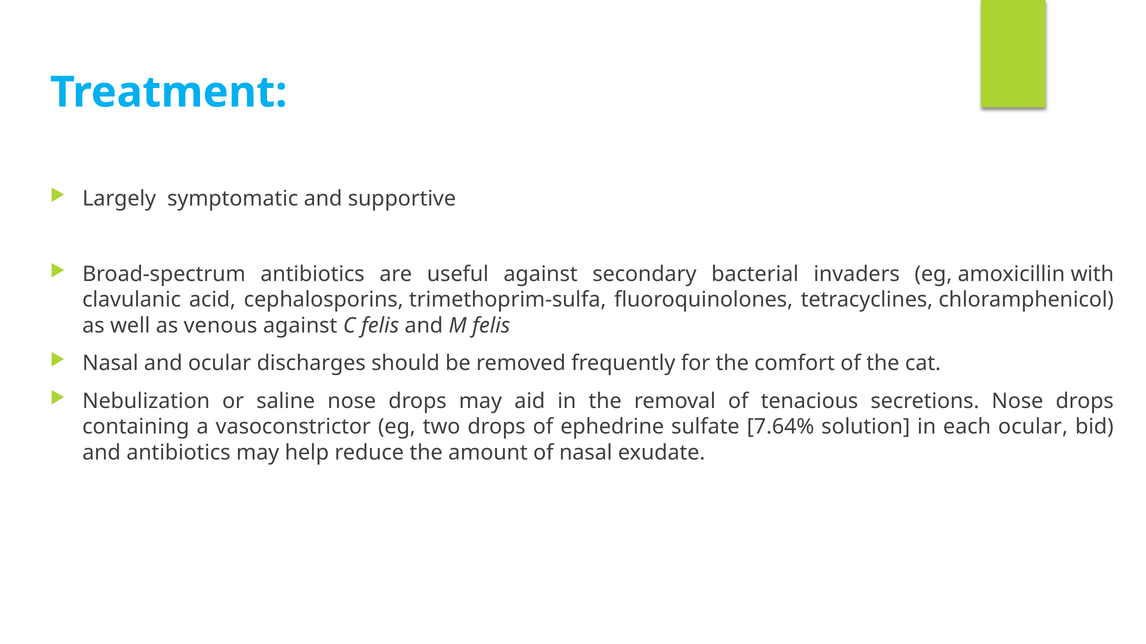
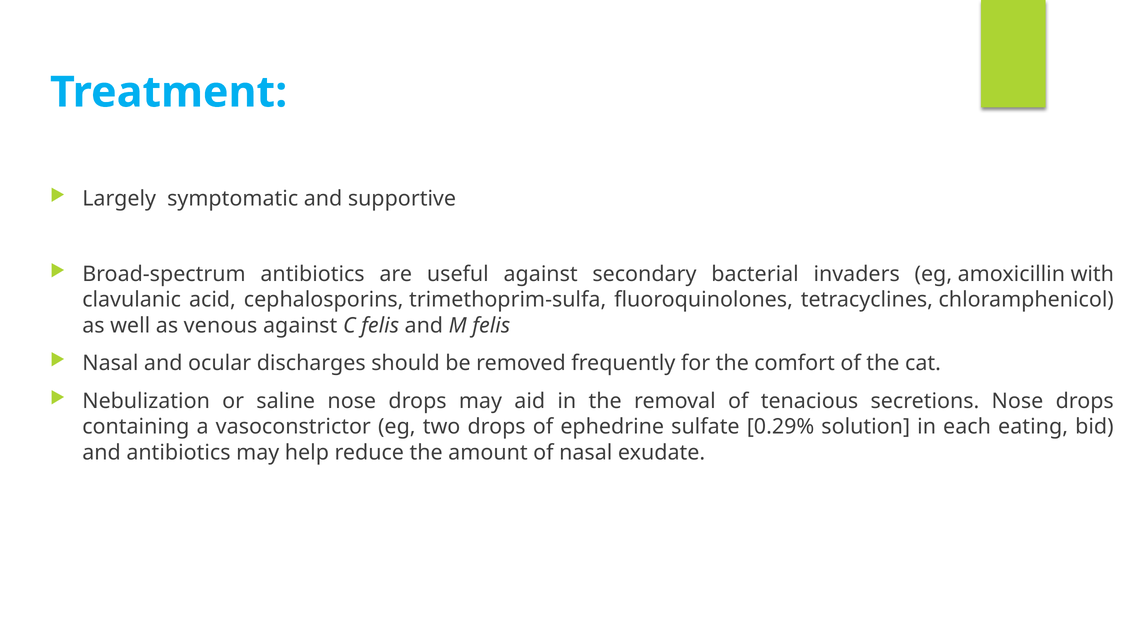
7.64%: 7.64% -> 0.29%
each ocular: ocular -> eating
